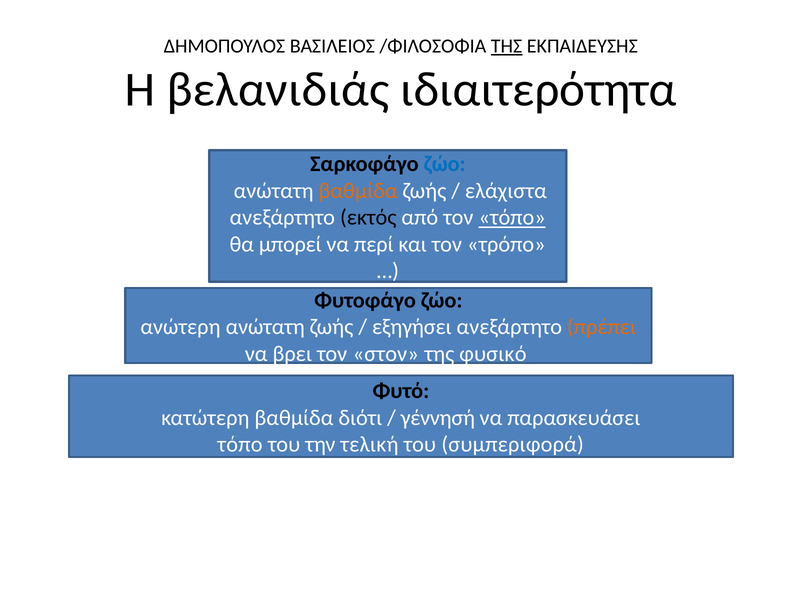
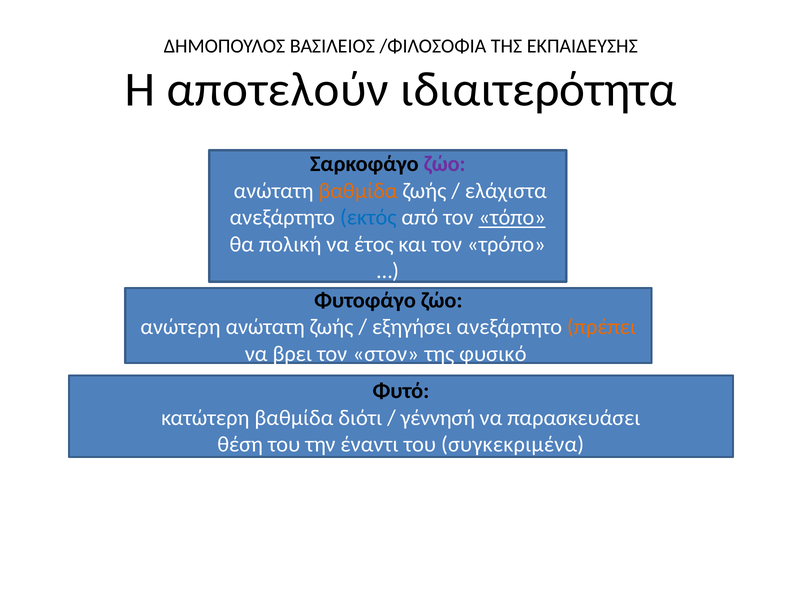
ΤΗΣ at (507, 46) underline: present -> none
βελανιδιάς: βελανιδιάς -> αποτελούν
ζώο at (445, 164) colour: blue -> purple
εκτός colour: black -> blue
μπορεί: μπορεί -> πολική
περί: περί -> έτος
τόπο at (240, 445): τόπο -> θέση
τελική: τελική -> έναντι
συμπεριφορά: συμπεριφορά -> συγκεκριμένα
